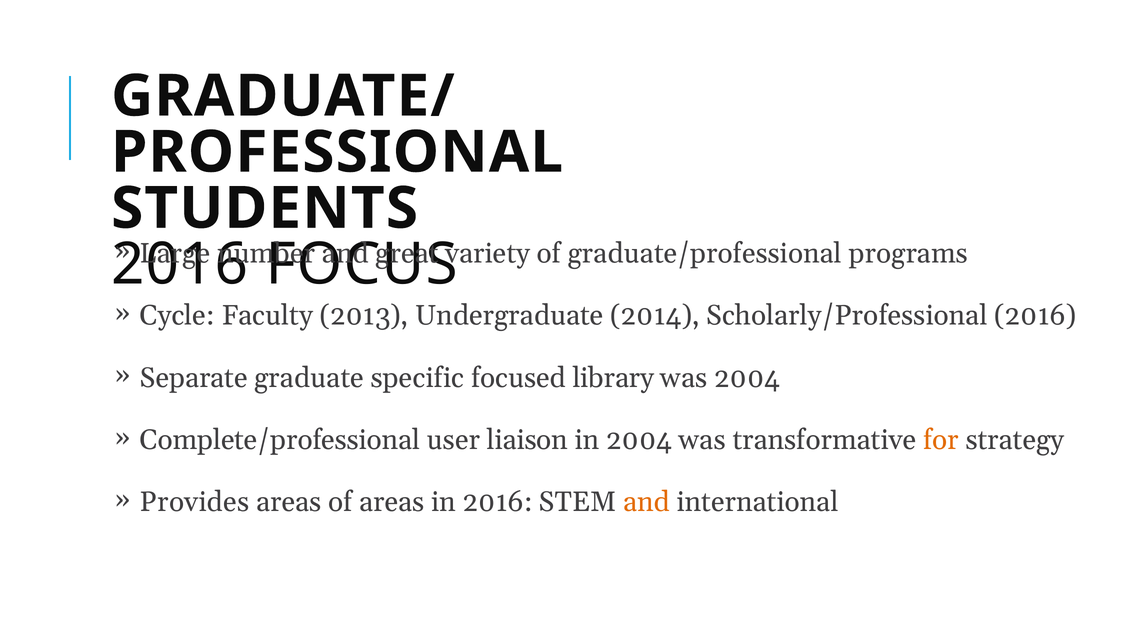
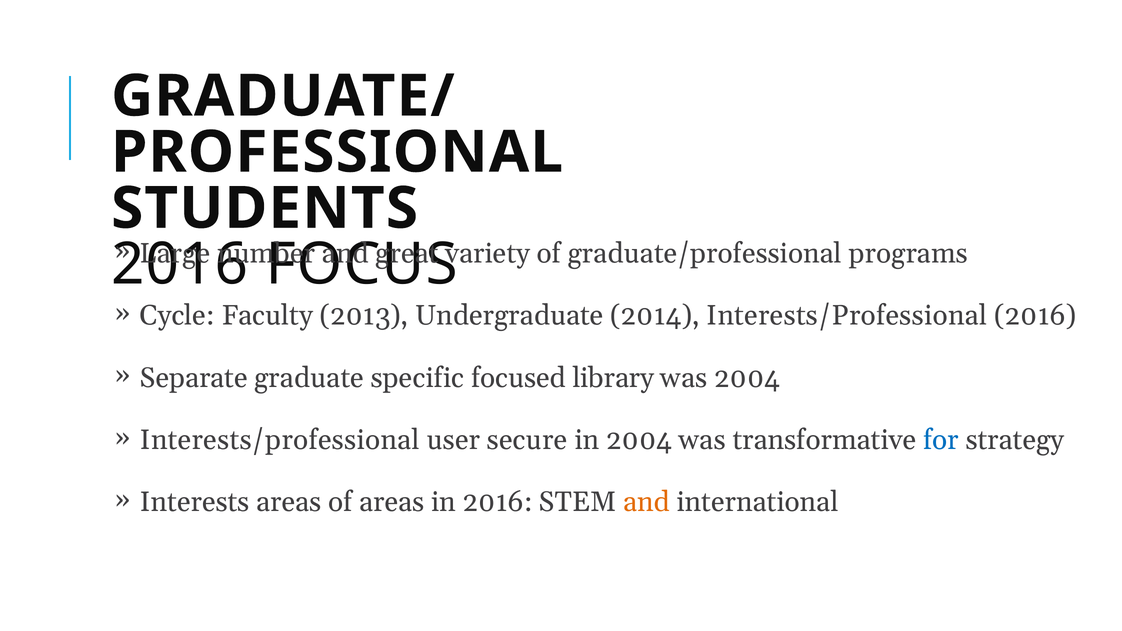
2014 Scholarly/Professional: Scholarly/Professional -> Interests/Professional
Complete/professional at (280, 440): Complete/professional -> Interests/professional
liaison: liaison -> secure
for colour: orange -> blue
Provides: Provides -> Interests
